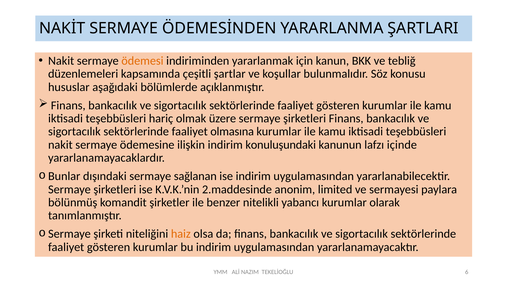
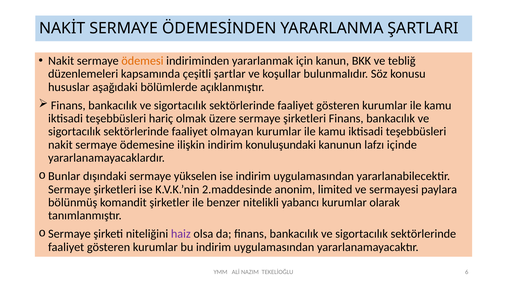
olmasına: olmasına -> olmayan
sağlanan: sağlanan -> yükselen
haiz colour: orange -> purple
